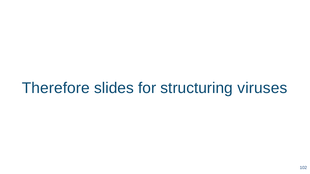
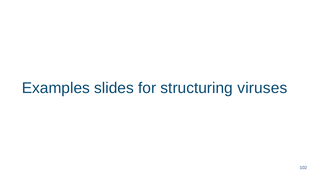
Therefore: Therefore -> Examples
